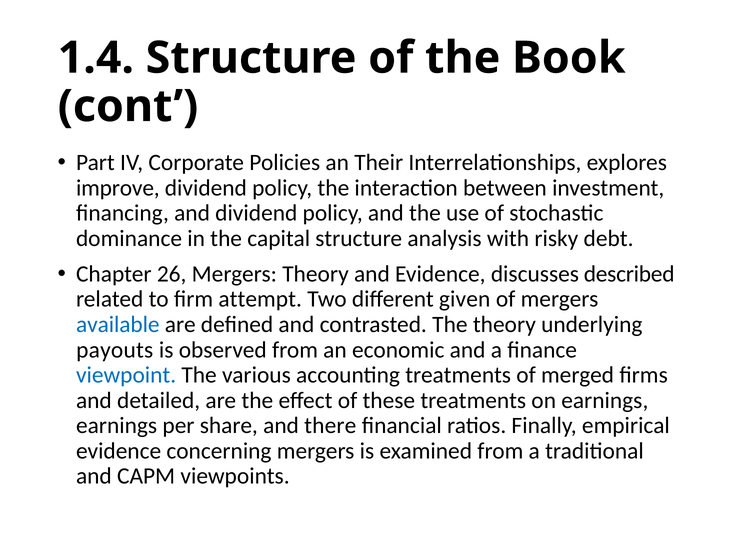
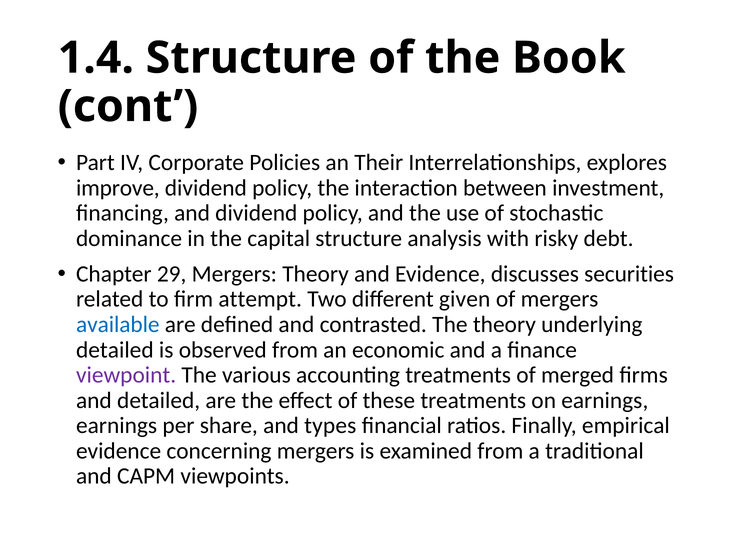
26: 26 -> 29
described: described -> securities
payouts at (115, 350): payouts -> detailed
viewpoint colour: blue -> purple
there: there -> types
